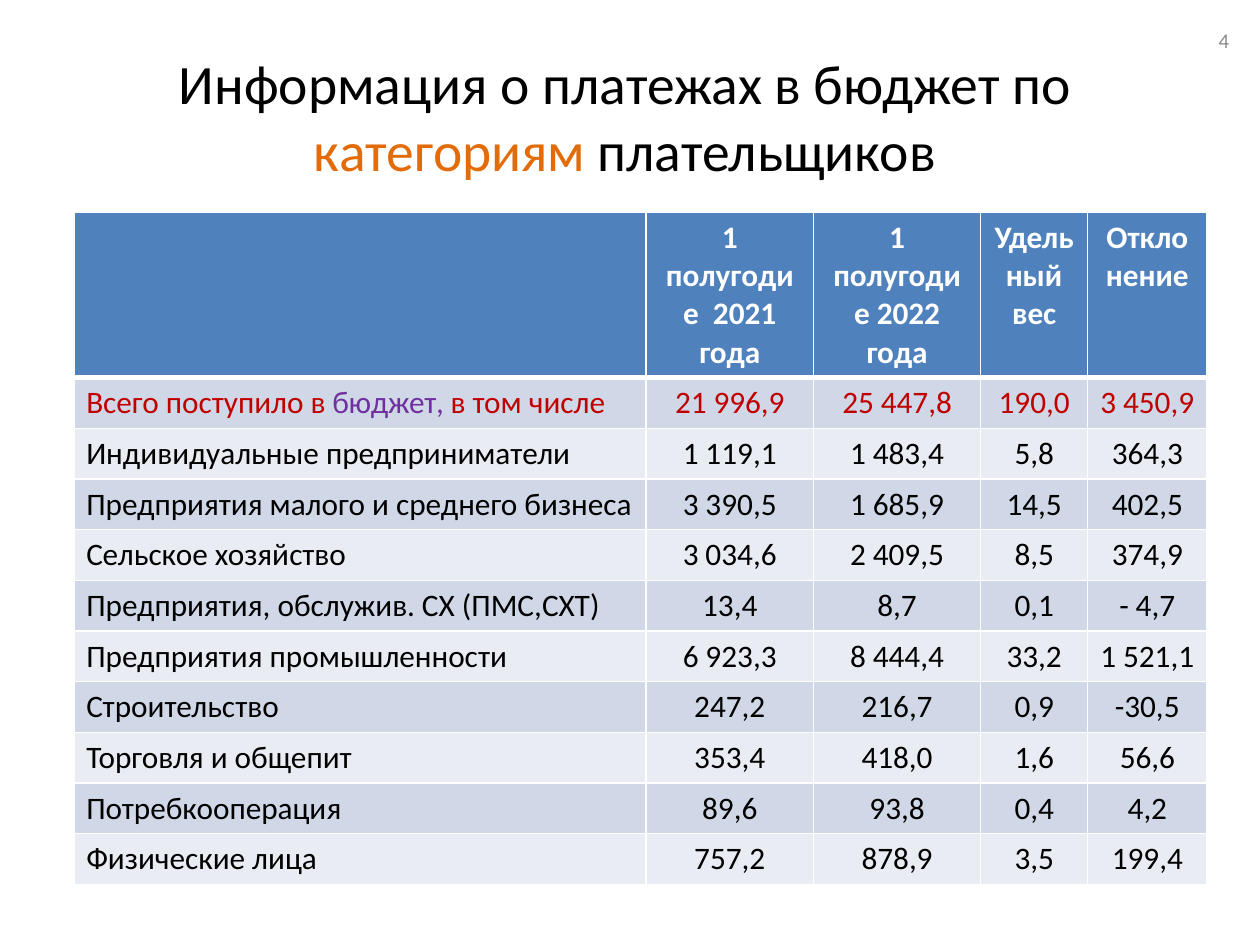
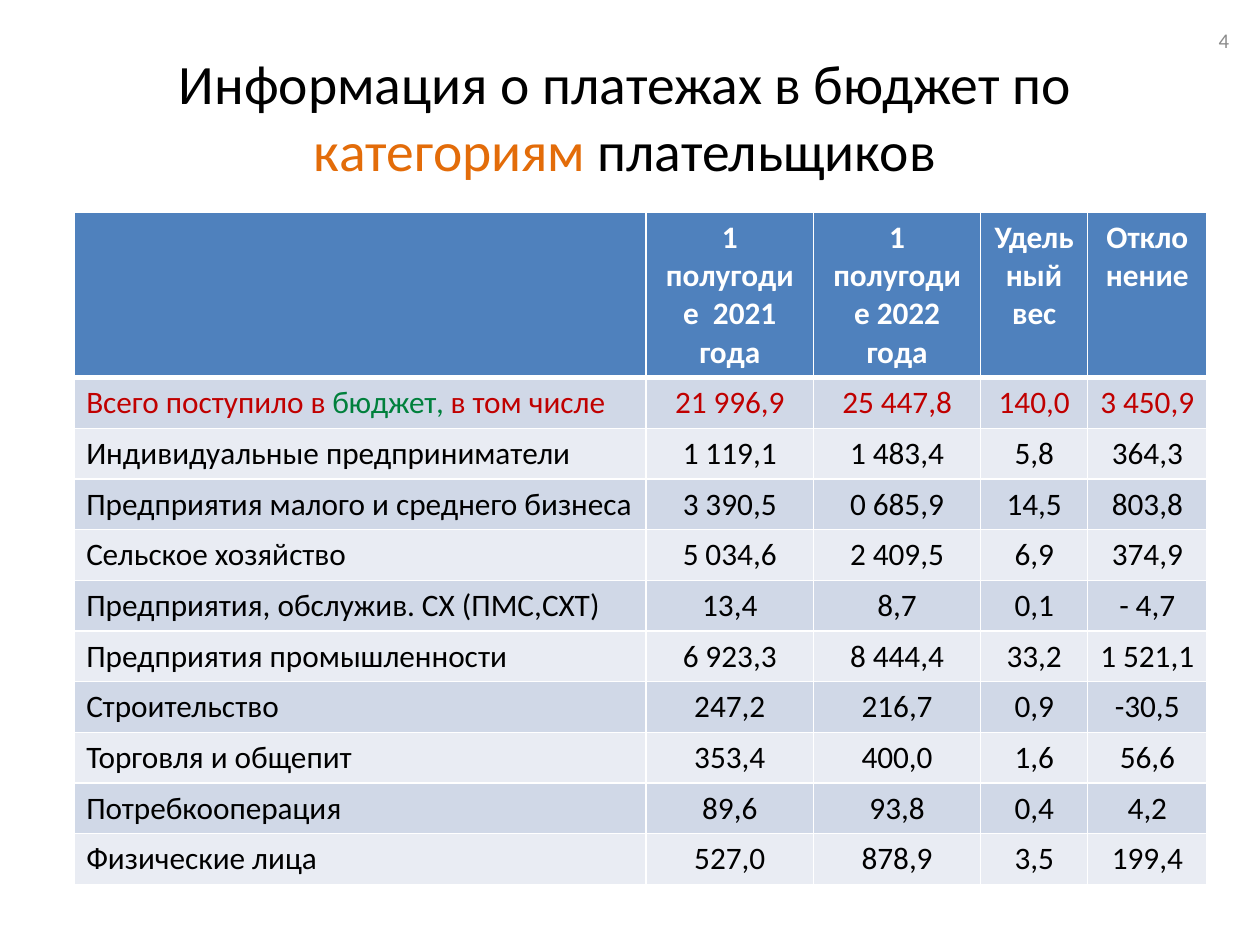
бюджет at (388, 404) colour: purple -> green
190,0: 190,0 -> 140,0
390,5 1: 1 -> 0
402,5: 402,5 -> 803,8
хозяйство 3: 3 -> 5
8,5: 8,5 -> 6,9
418,0: 418,0 -> 400,0
757,2: 757,2 -> 527,0
